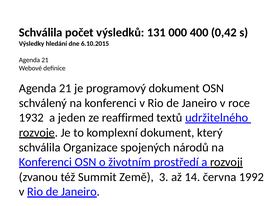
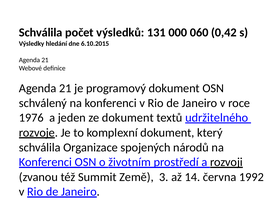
400: 400 -> 060
1932: 1932 -> 1976
ze reaffirmed: reaffirmed -> dokument
